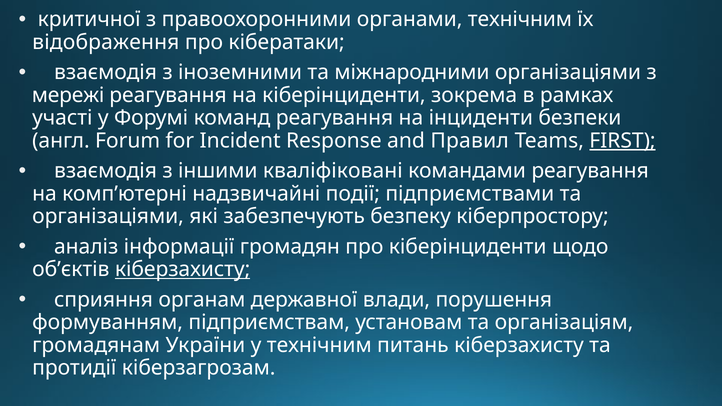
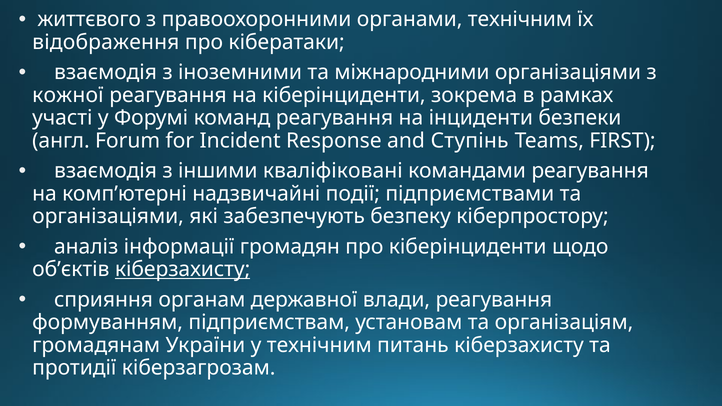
критичної: критичної -> життєвого
мережі: мережі -> кожної
Правил: Правил -> Ступінь
FIRST underline: present -> none
влади порушення: порушення -> реагування
